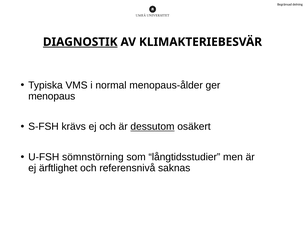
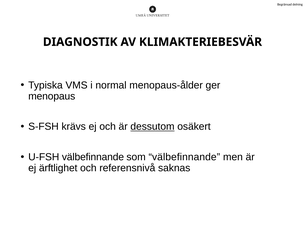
DIAGNOSTIK underline: present -> none
U-FSH sömnstörning: sömnstörning -> välbefinnande
som långtidsstudier: långtidsstudier -> välbefinnande
